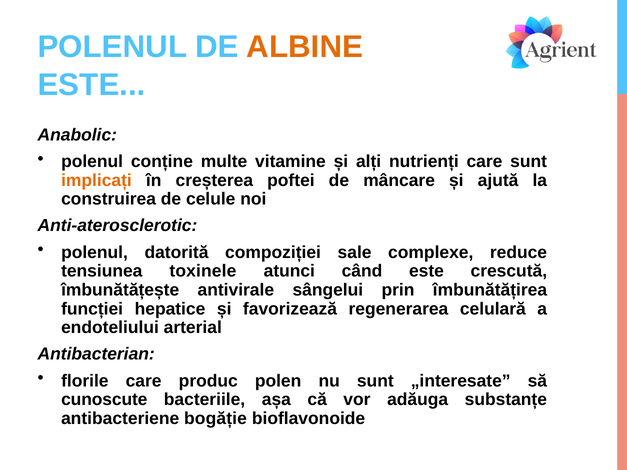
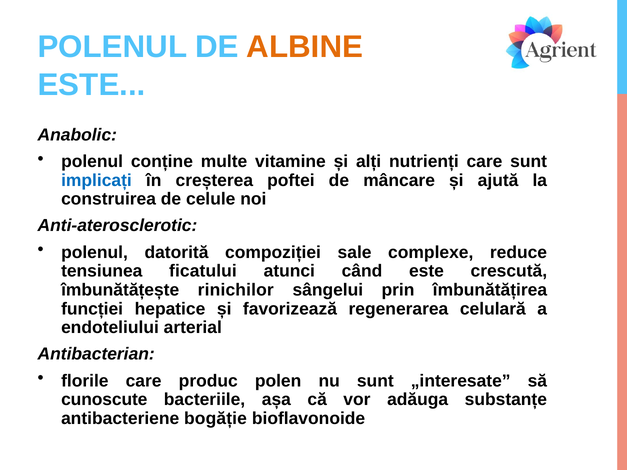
implicați colour: orange -> blue
toxinele: toxinele -> ficatului
antivirale: antivirale -> rinichilor
